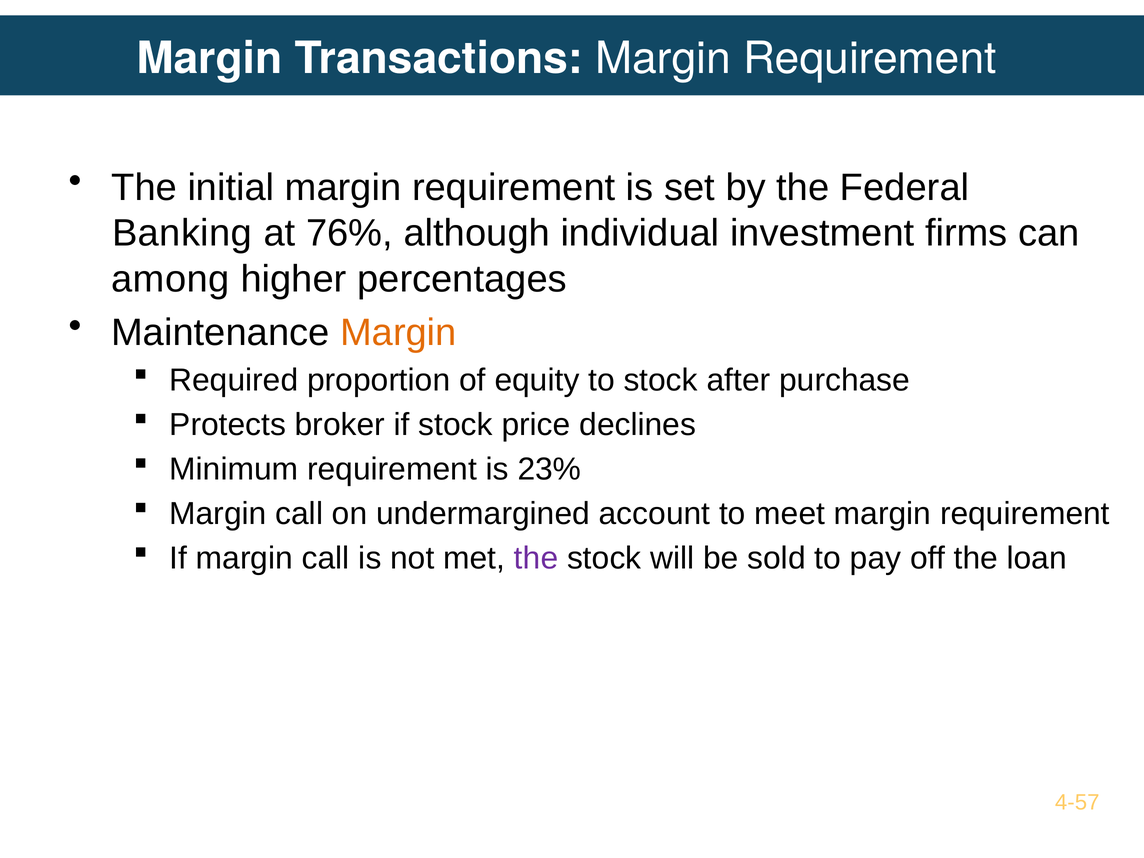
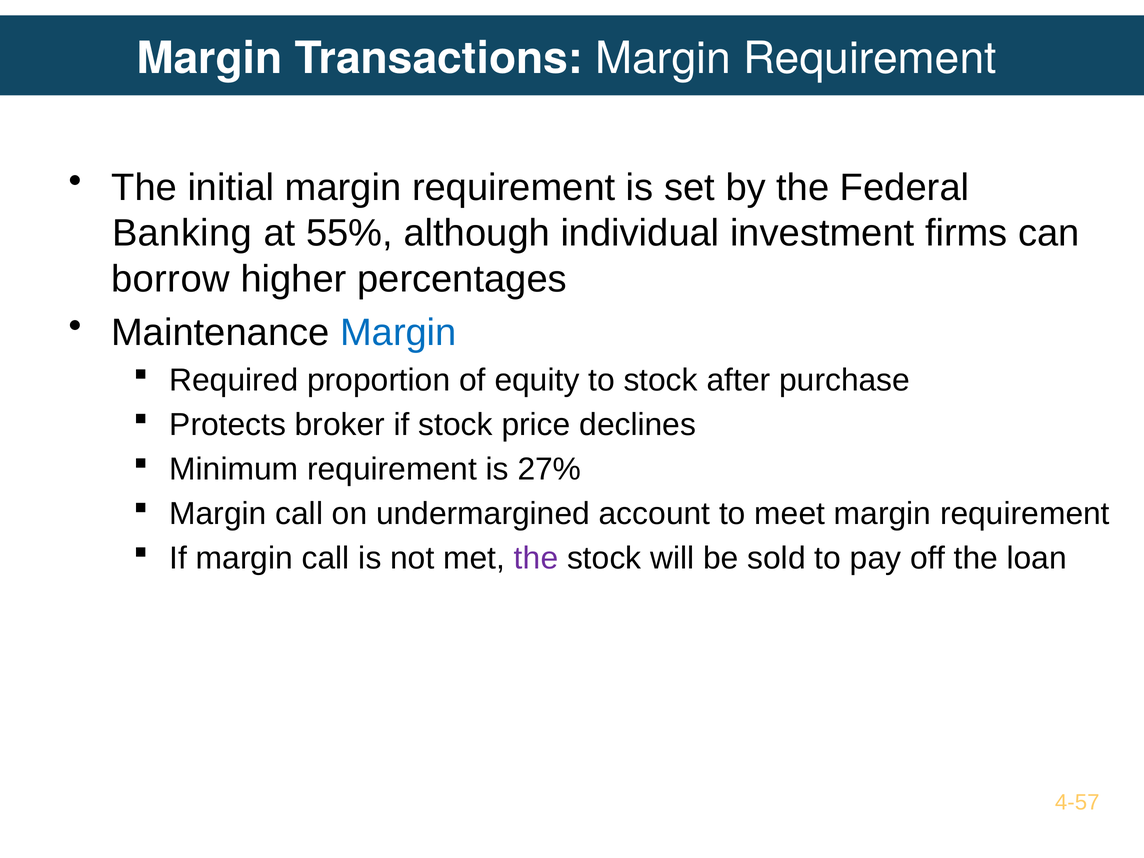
76%: 76% -> 55%
among: among -> borrow
Margin at (398, 332) colour: orange -> blue
23%: 23% -> 27%
